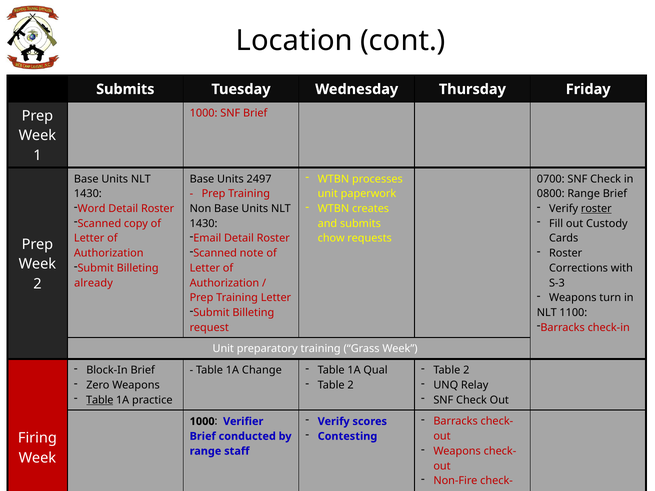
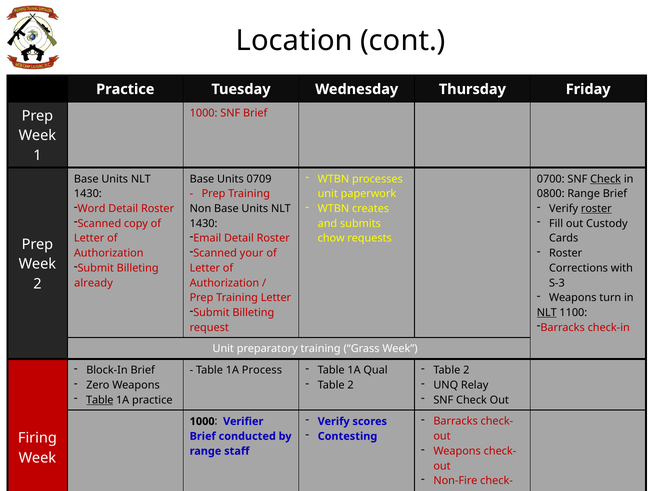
Submits at (125, 89): Submits -> Practice
2497: 2497 -> 0709
Check at (606, 179) underline: none -> present
note: note -> your
NLT at (547, 313) underline: none -> present
Change: Change -> Process
